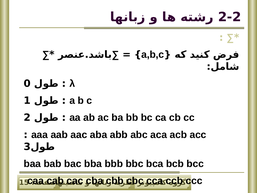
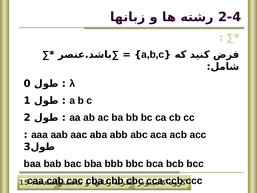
2-2: 2-2 -> 2-4
